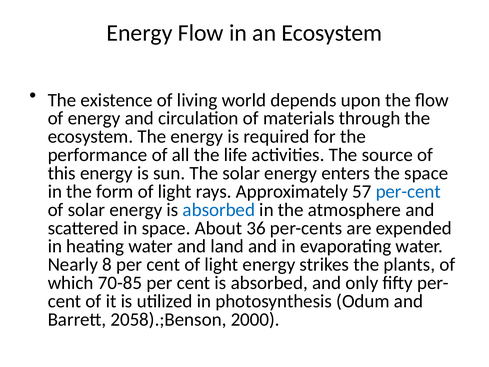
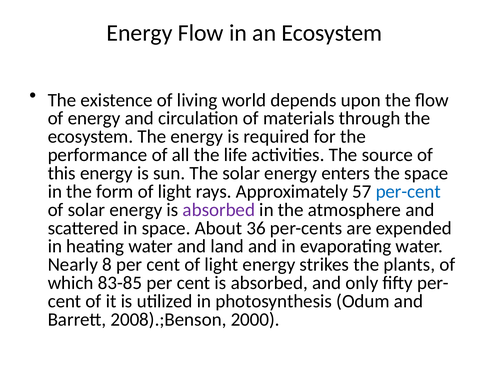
absorbed at (219, 210) colour: blue -> purple
70-85: 70-85 -> 83-85
2058).;Benson: 2058).;Benson -> 2008).;Benson
